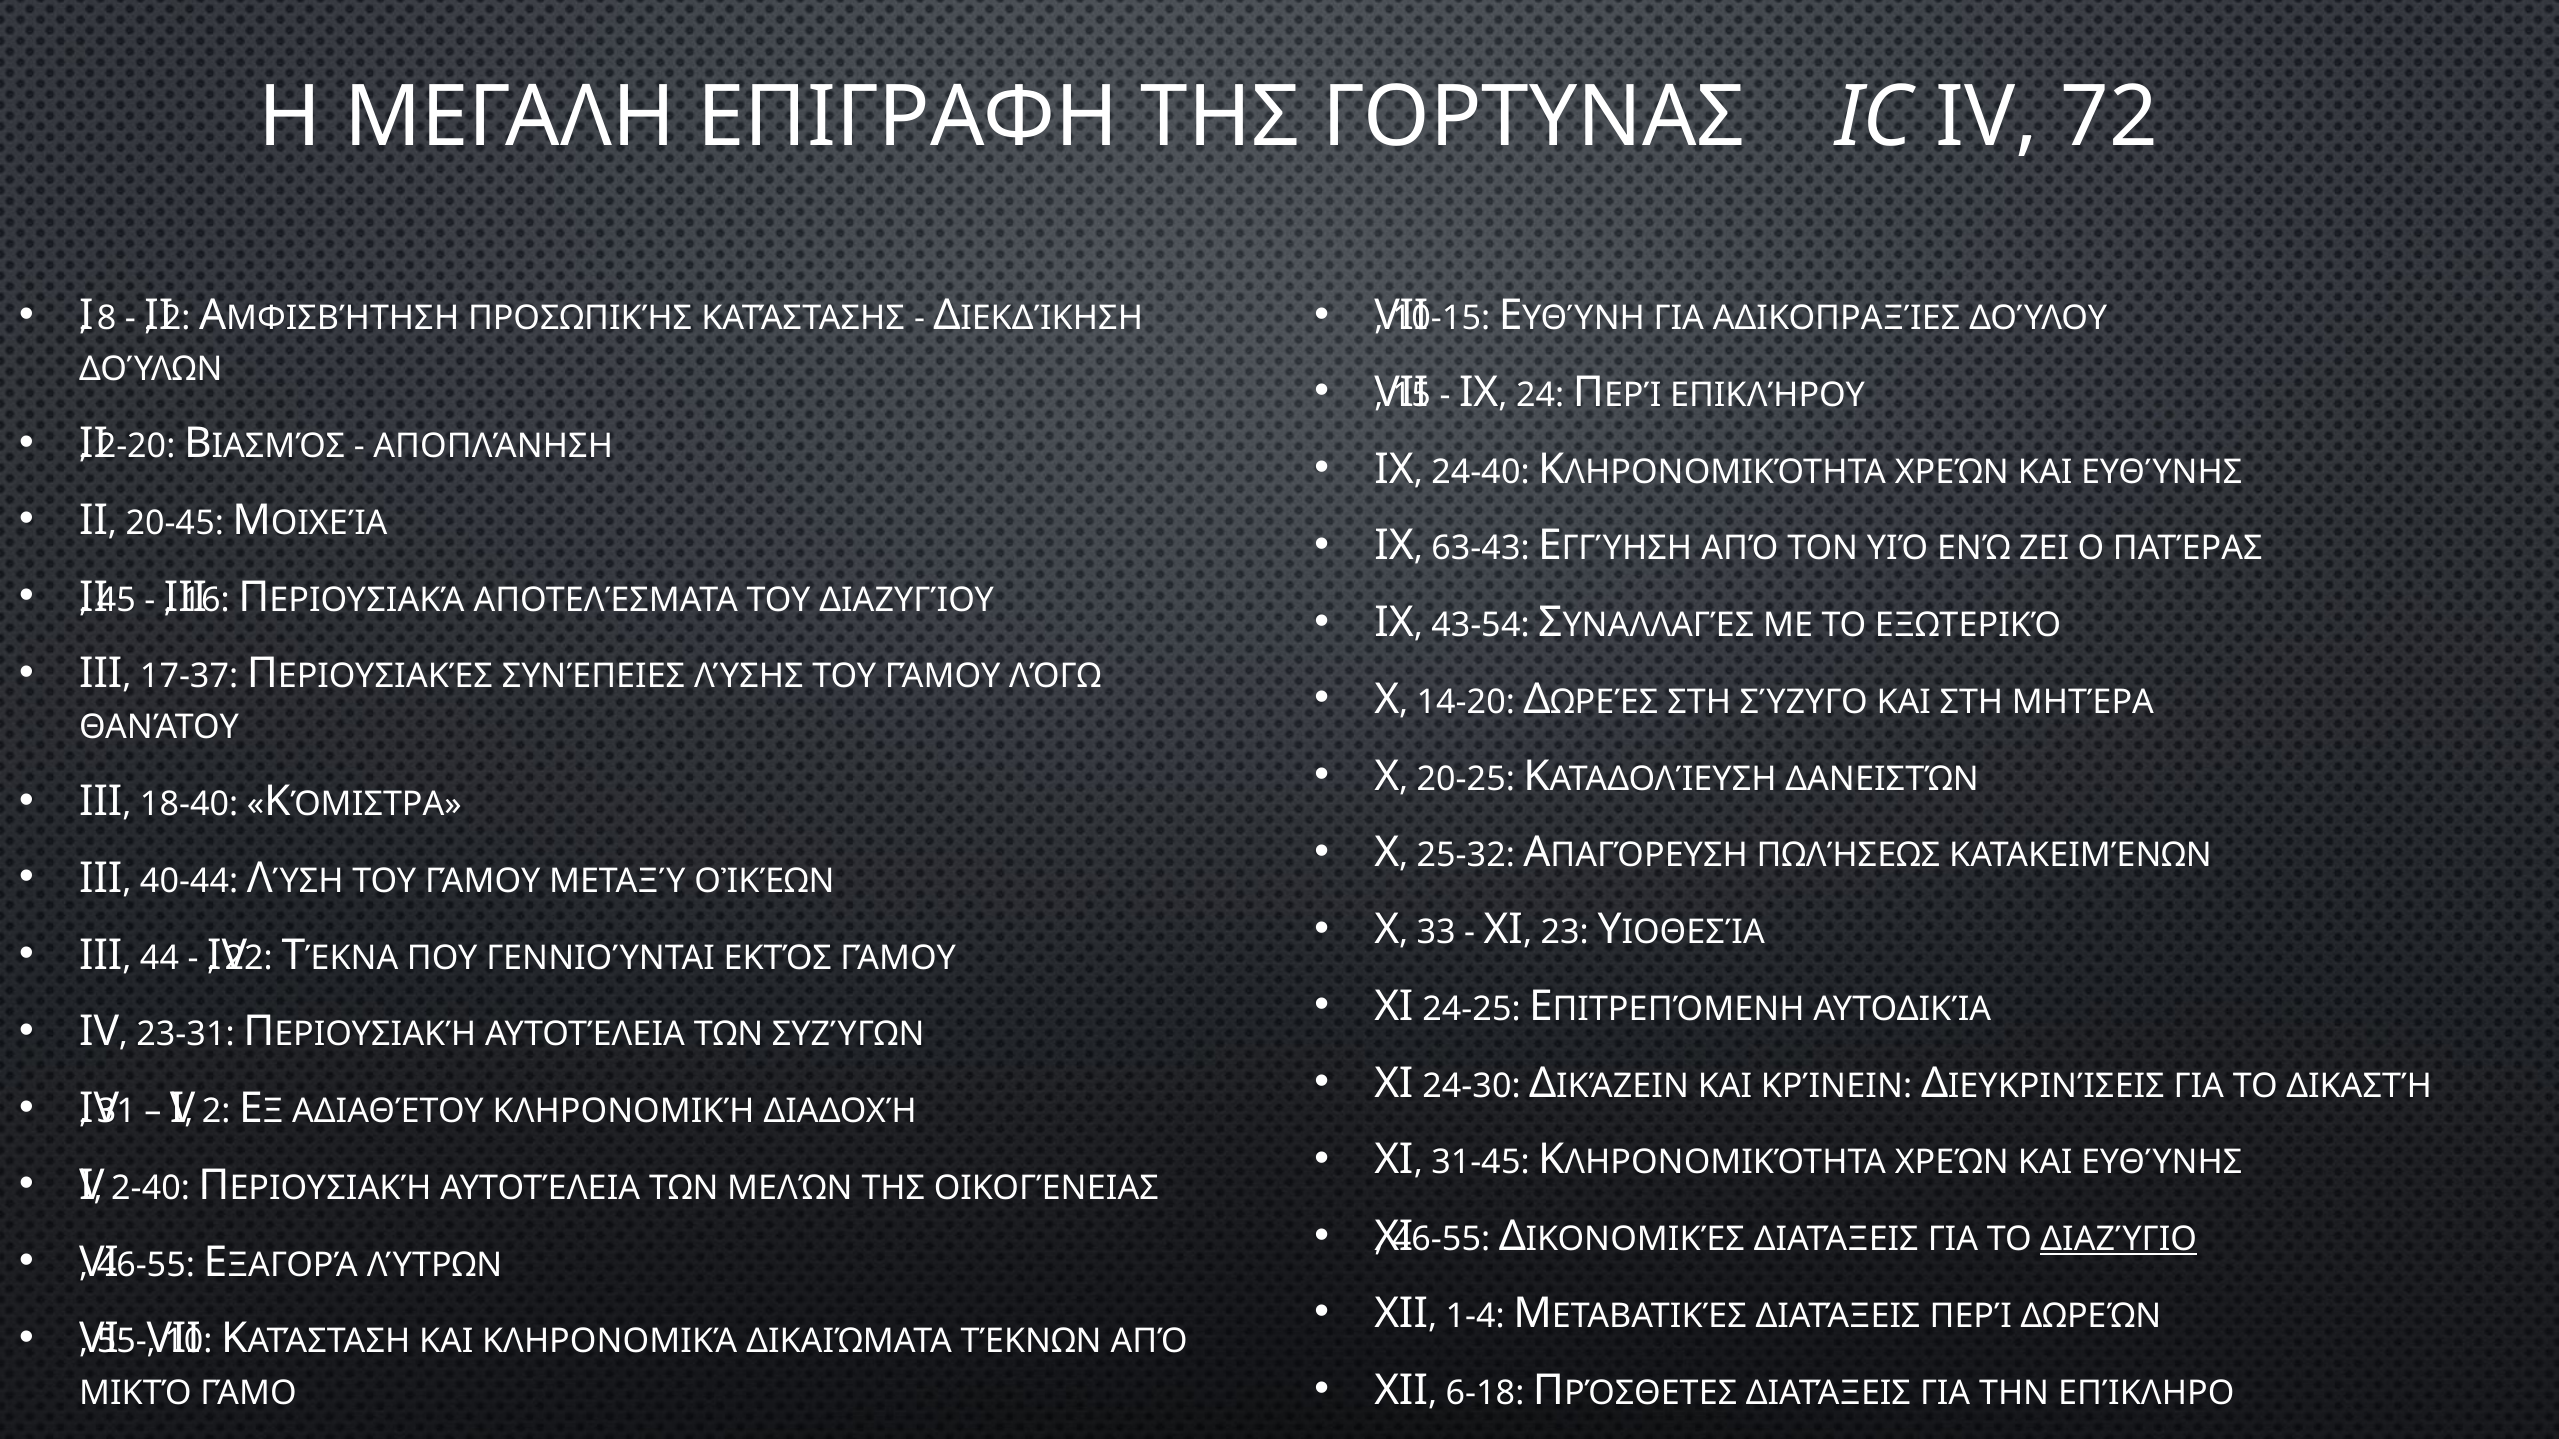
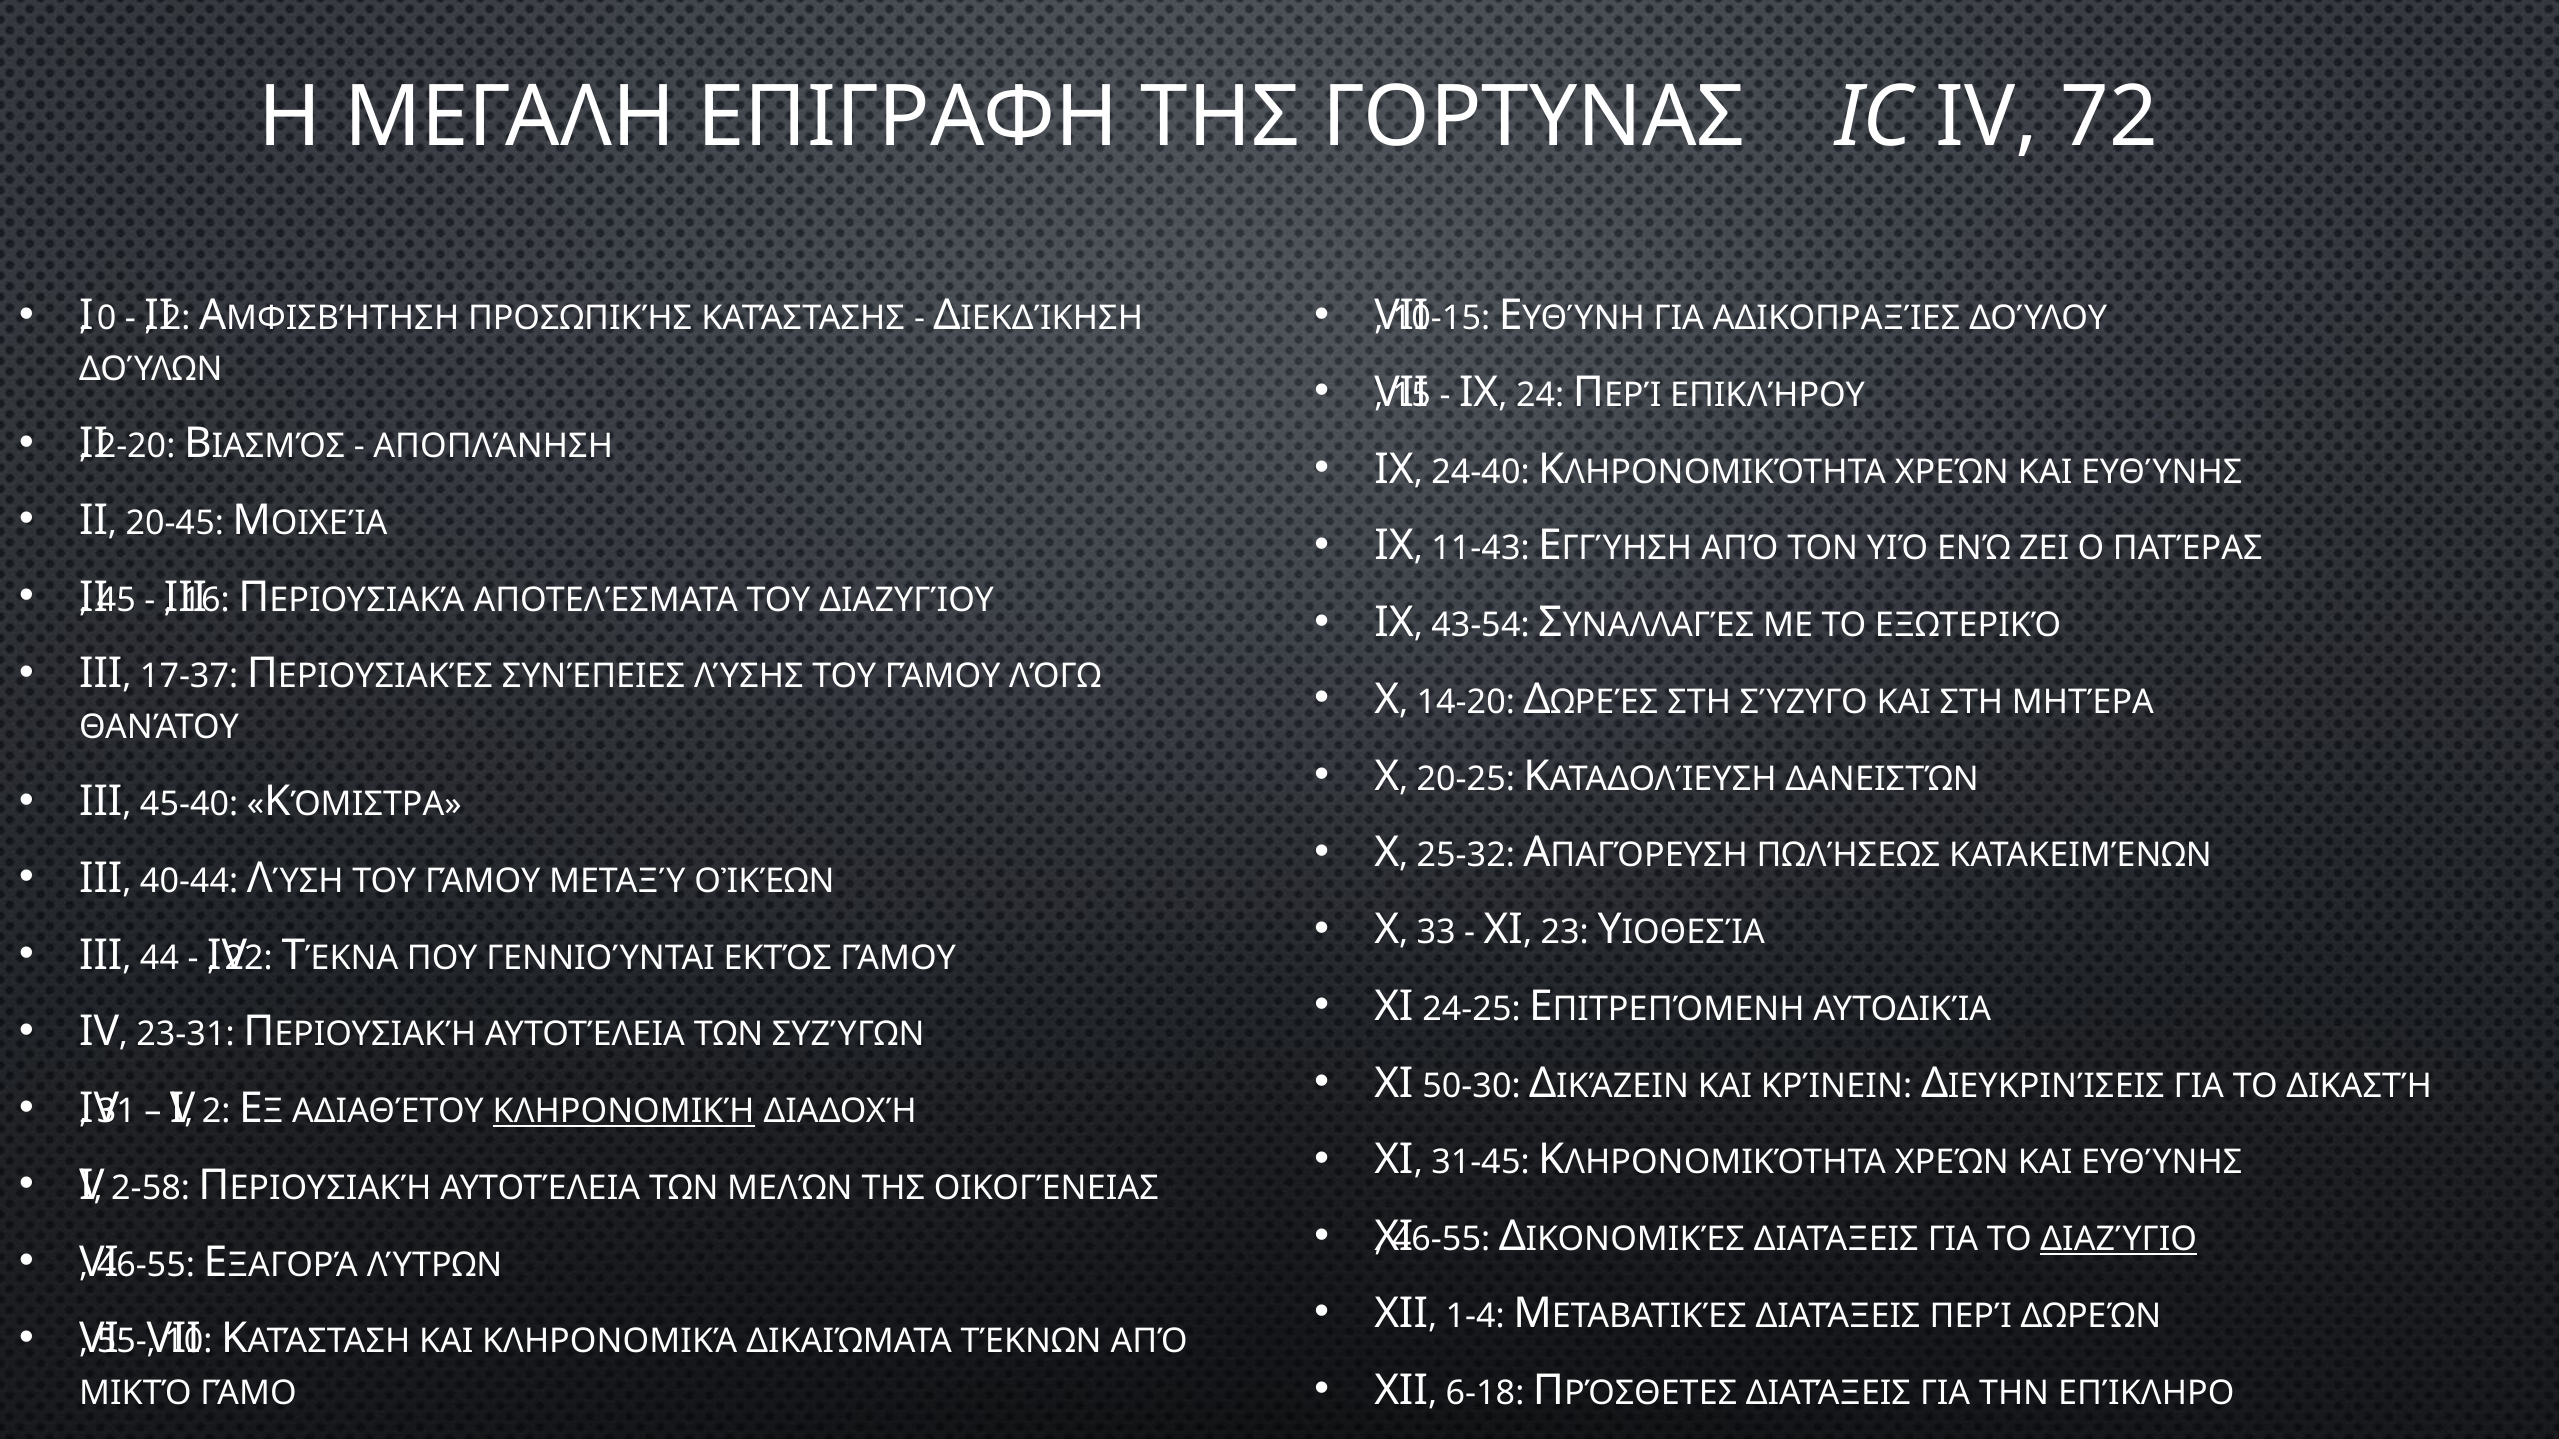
8: 8 -> 0
63-43: 63-43 -> 11-43
18-40: 18-40 -> 45-40
24-30: 24-30 -> 50-30
ΚΛΗΡΟΝΟΜΙΚΉ underline: none -> present
2-40: 2-40 -> 2-58
